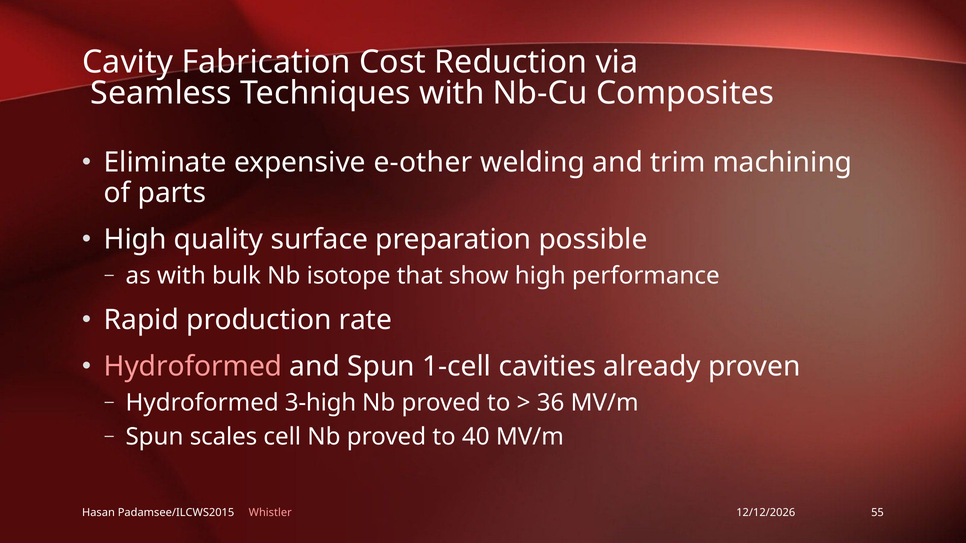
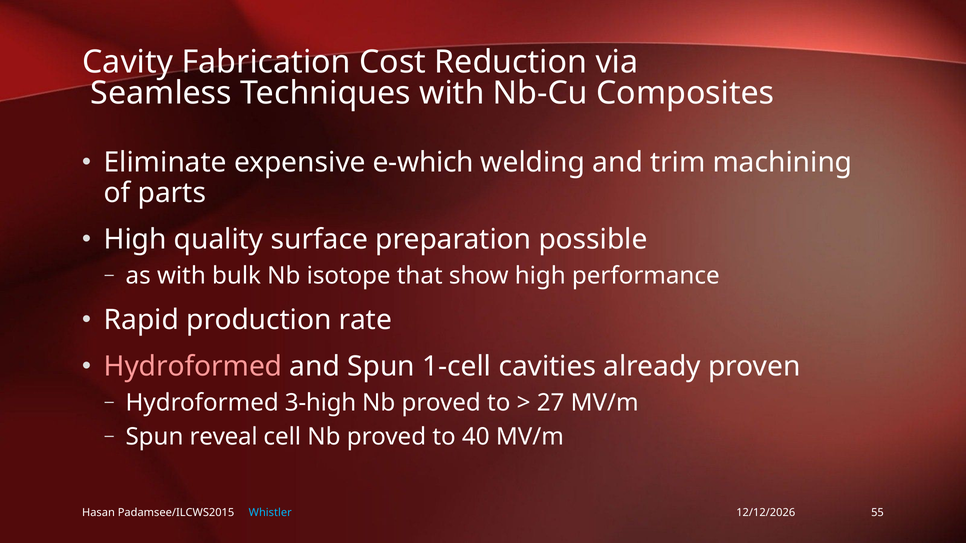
e-other: e-other -> e-which
36: 36 -> 27
scales: scales -> reveal
Whistler colour: pink -> light blue
